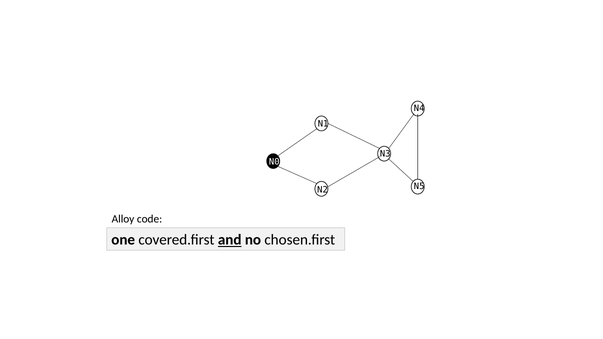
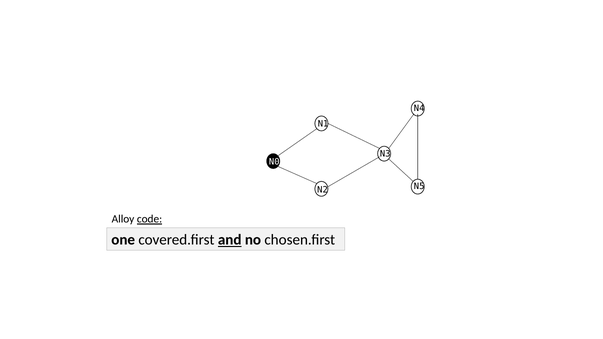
code underline: none -> present
